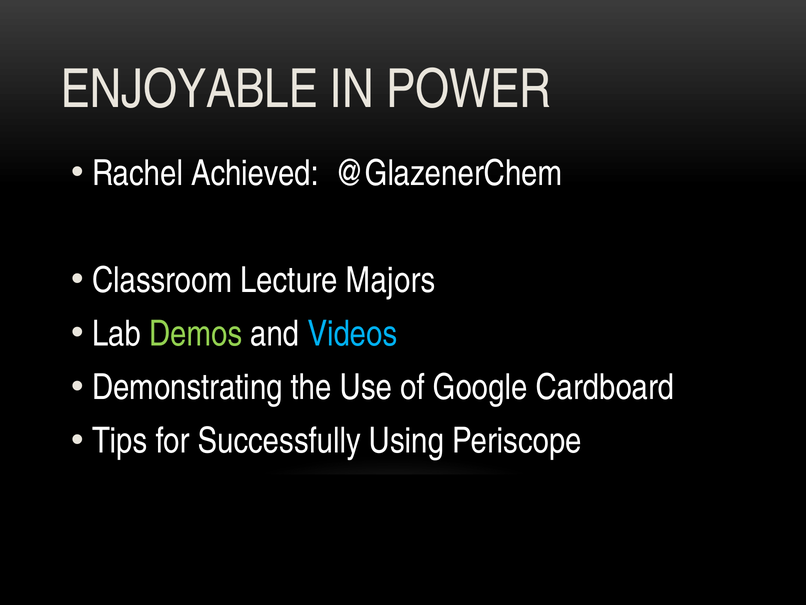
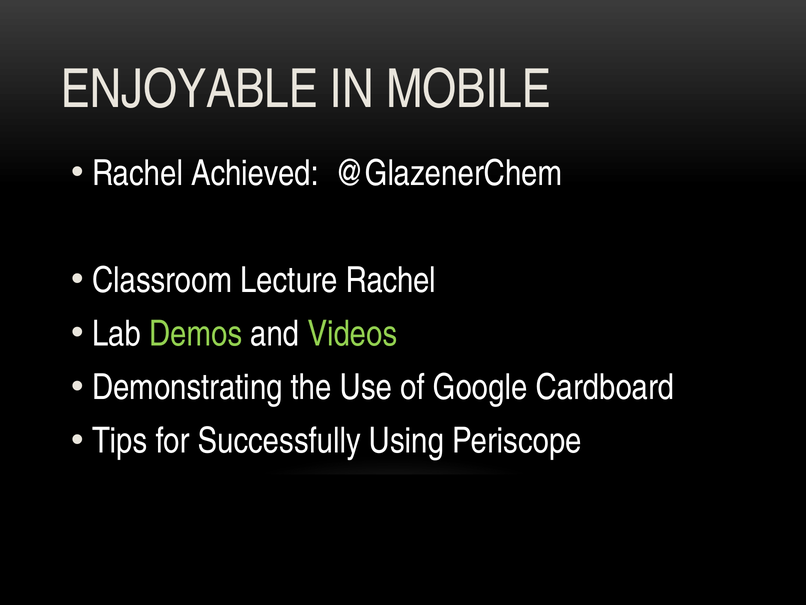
POWER: POWER -> MOBILE
Lecture Majors: Majors -> Rachel
Videos colour: light blue -> light green
